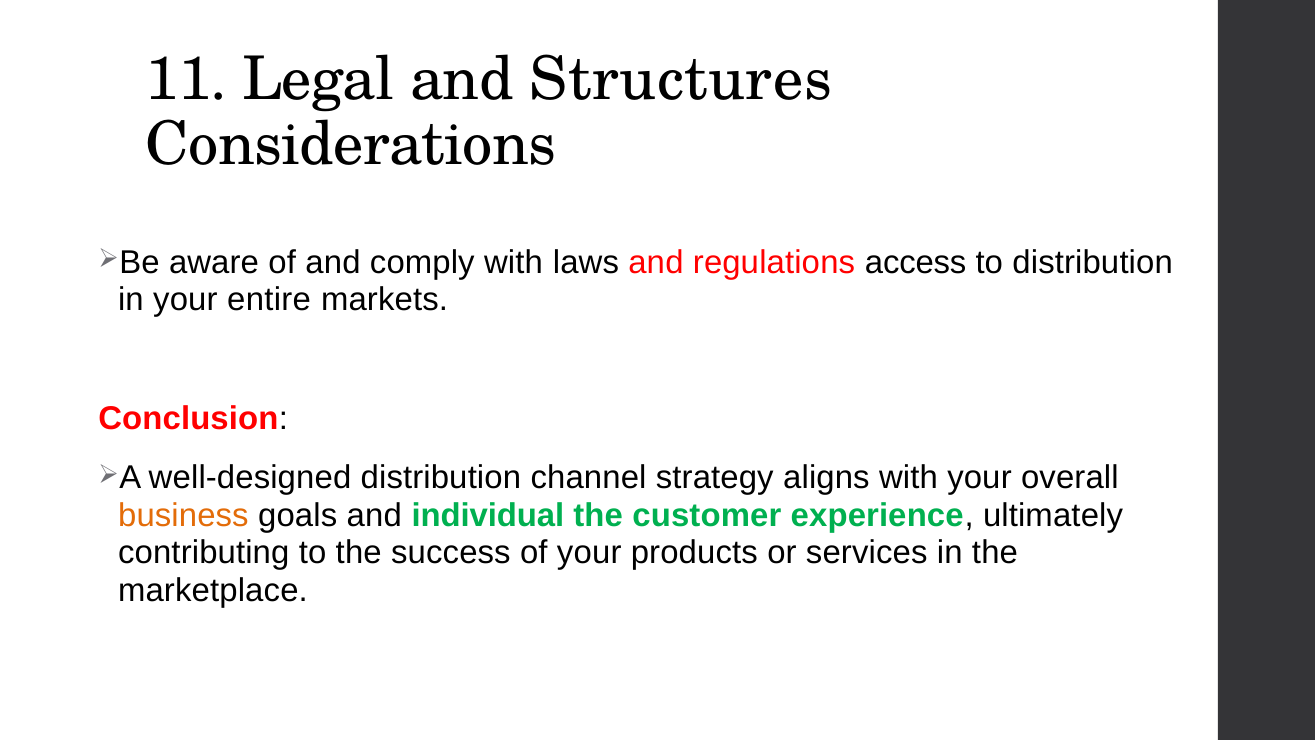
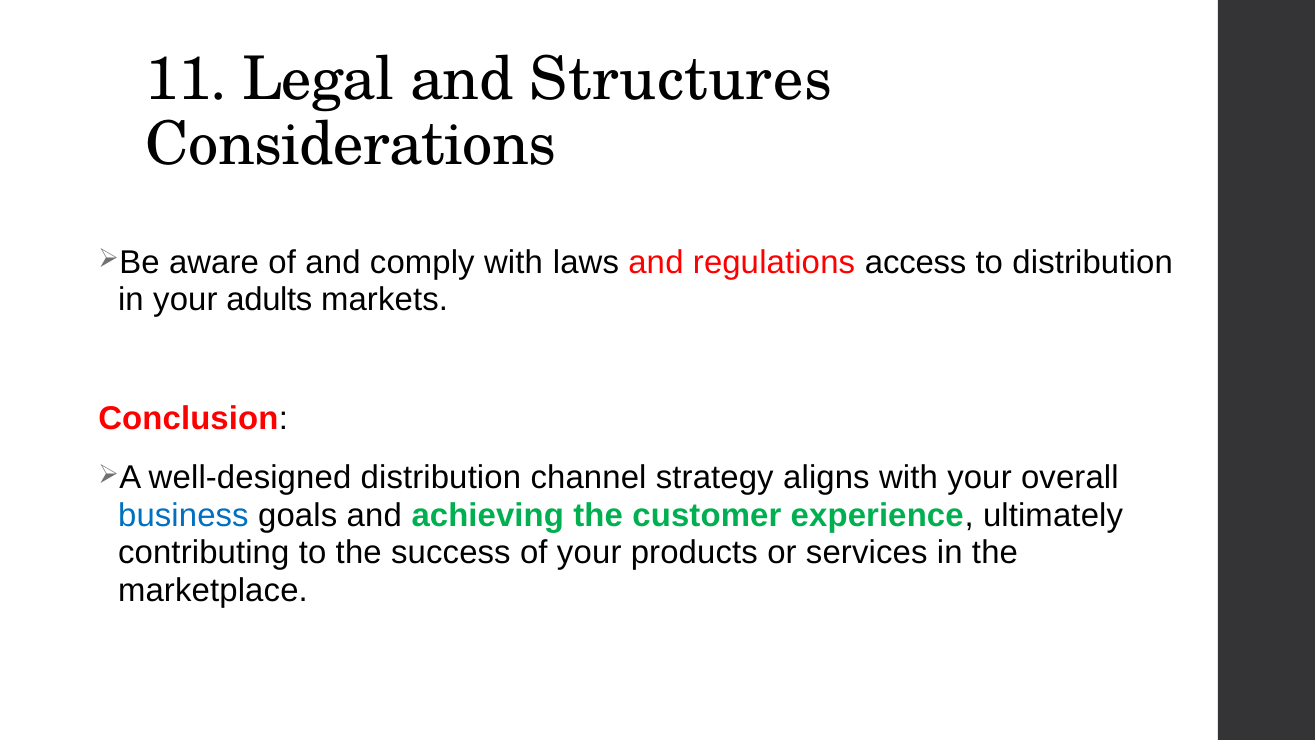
entire: entire -> adults
business colour: orange -> blue
individual: individual -> achieving
